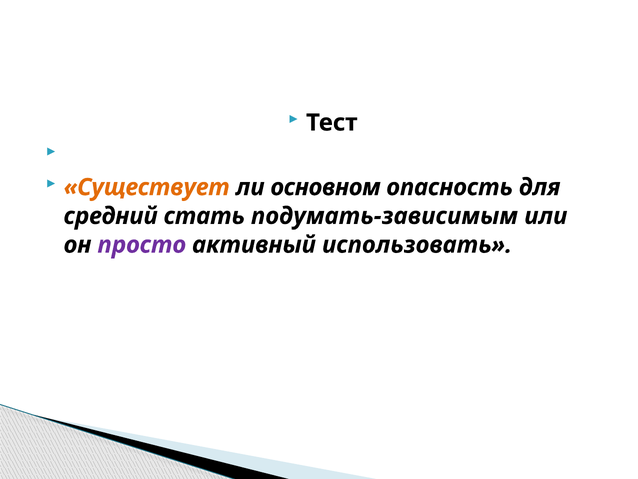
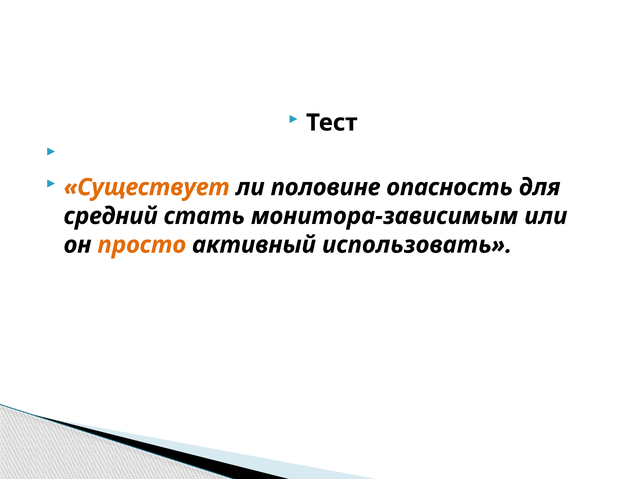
основном: основном -> половине
подумать-зависимым: подумать-зависимым -> монитора-зависимым
просто colour: purple -> orange
